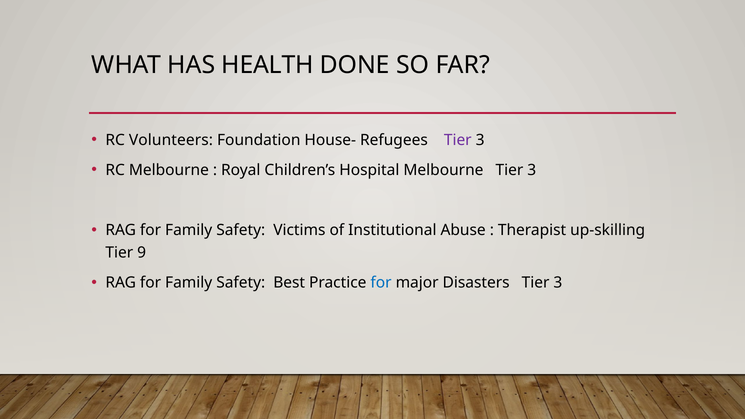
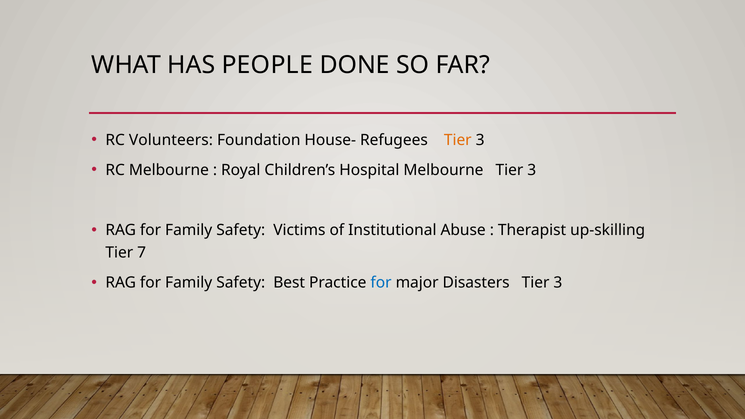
HEALTH: HEALTH -> PEOPLE
Tier at (458, 140) colour: purple -> orange
9: 9 -> 7
